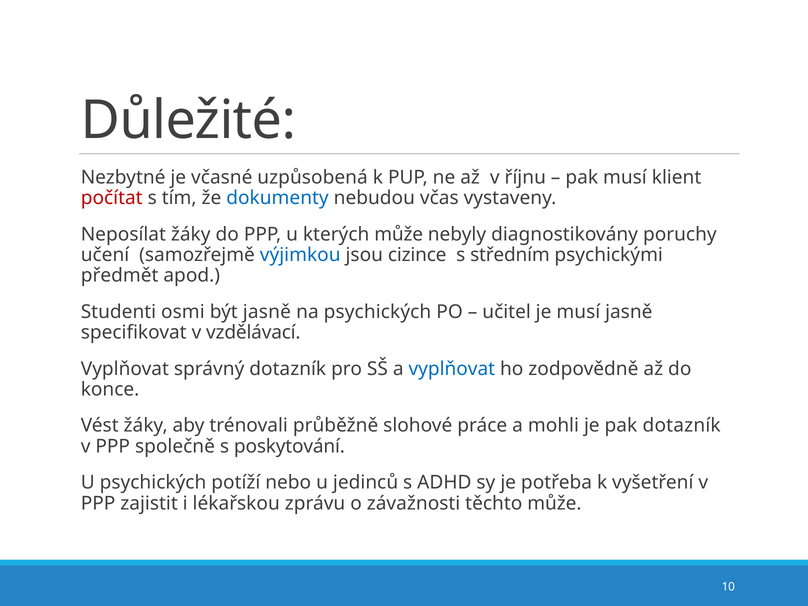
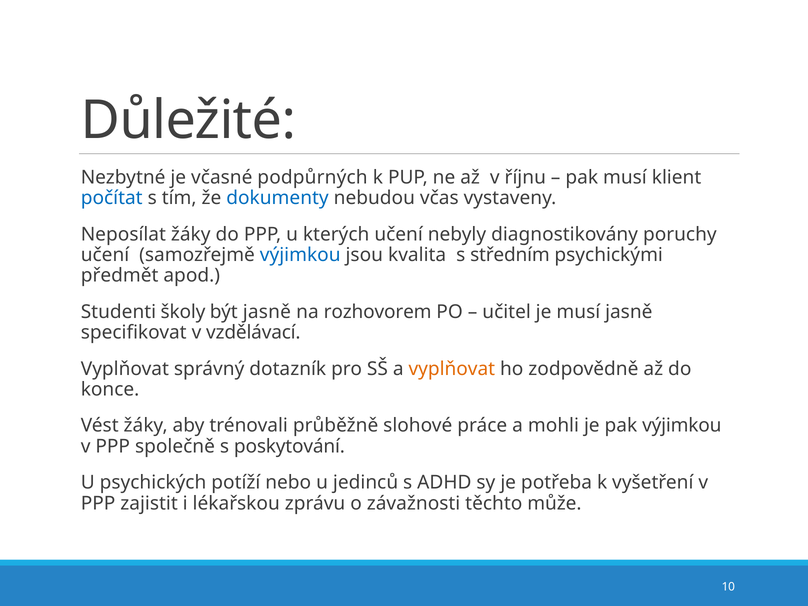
uzpůsobená: uzpůsobená -> podpůrných
počítat colour: red -> blue
kterých může: může -> učení
cizince: cizince -> kvalita
osmi: osmi -> školy
na psychických: psychických -> rozhovorem
vyplňovat at (452, 369) colour: blue -> orange
pak dotazník: dotazník -> výjimkou
